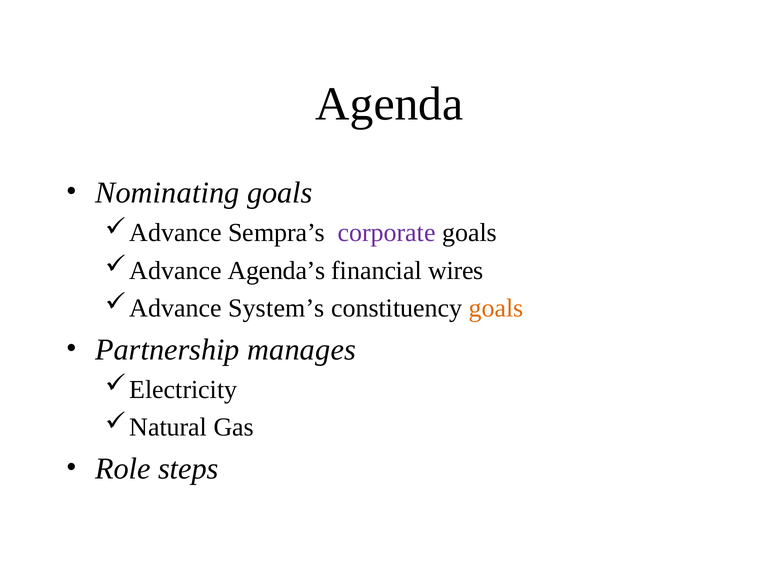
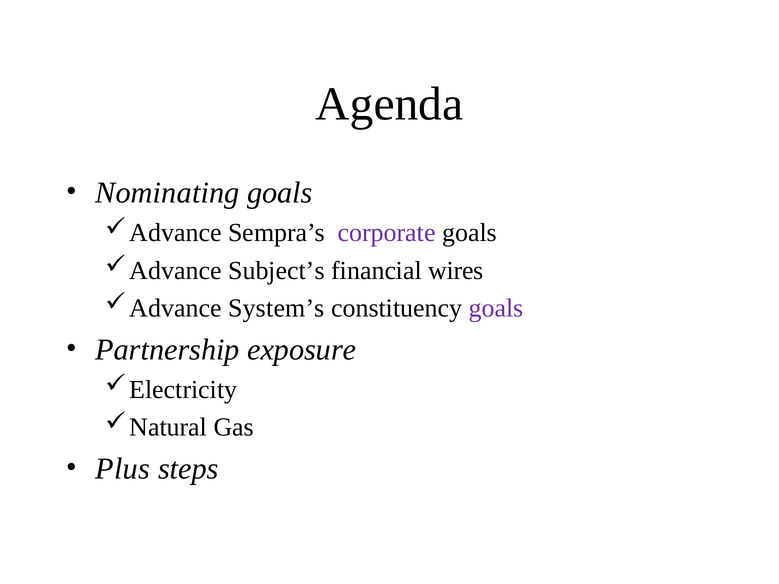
Agenda’s: Agenda’s -> Subject’s
goals at (496, 308) colour: orange -> purple
manages: manages -> exposure
Role: Role -> Plus
